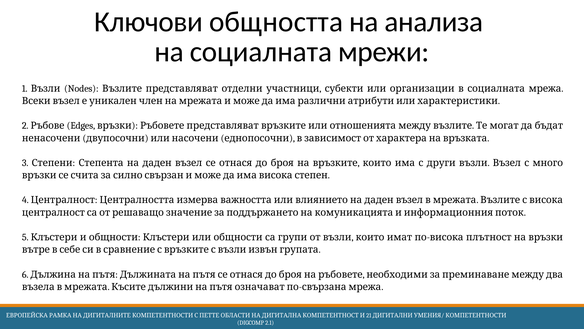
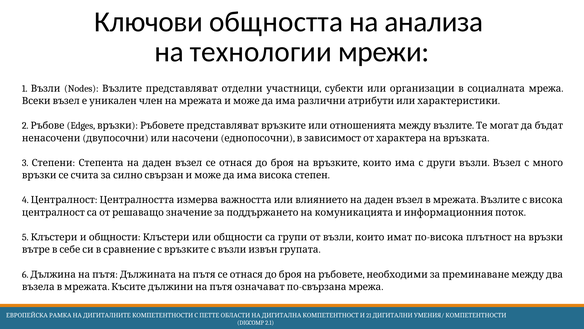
на социалната: социалната -> технологии
